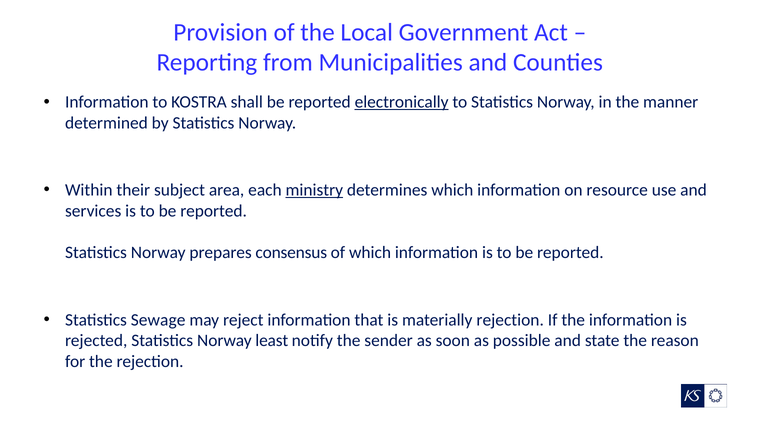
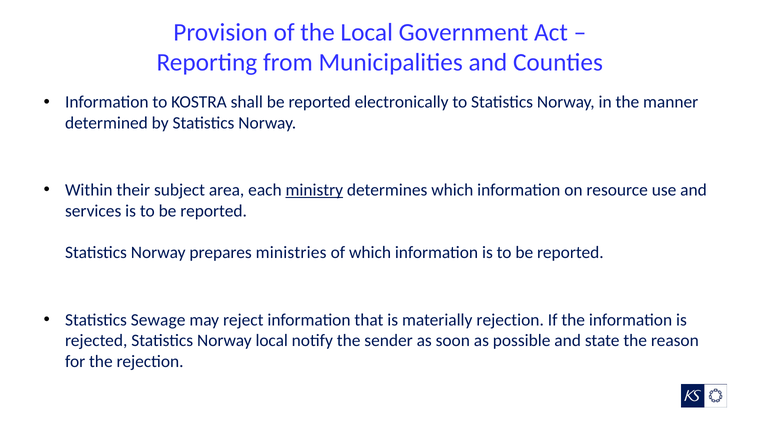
electronically underline: present -> none
consensus: consensus -> ministries
Norway least: least -> local
